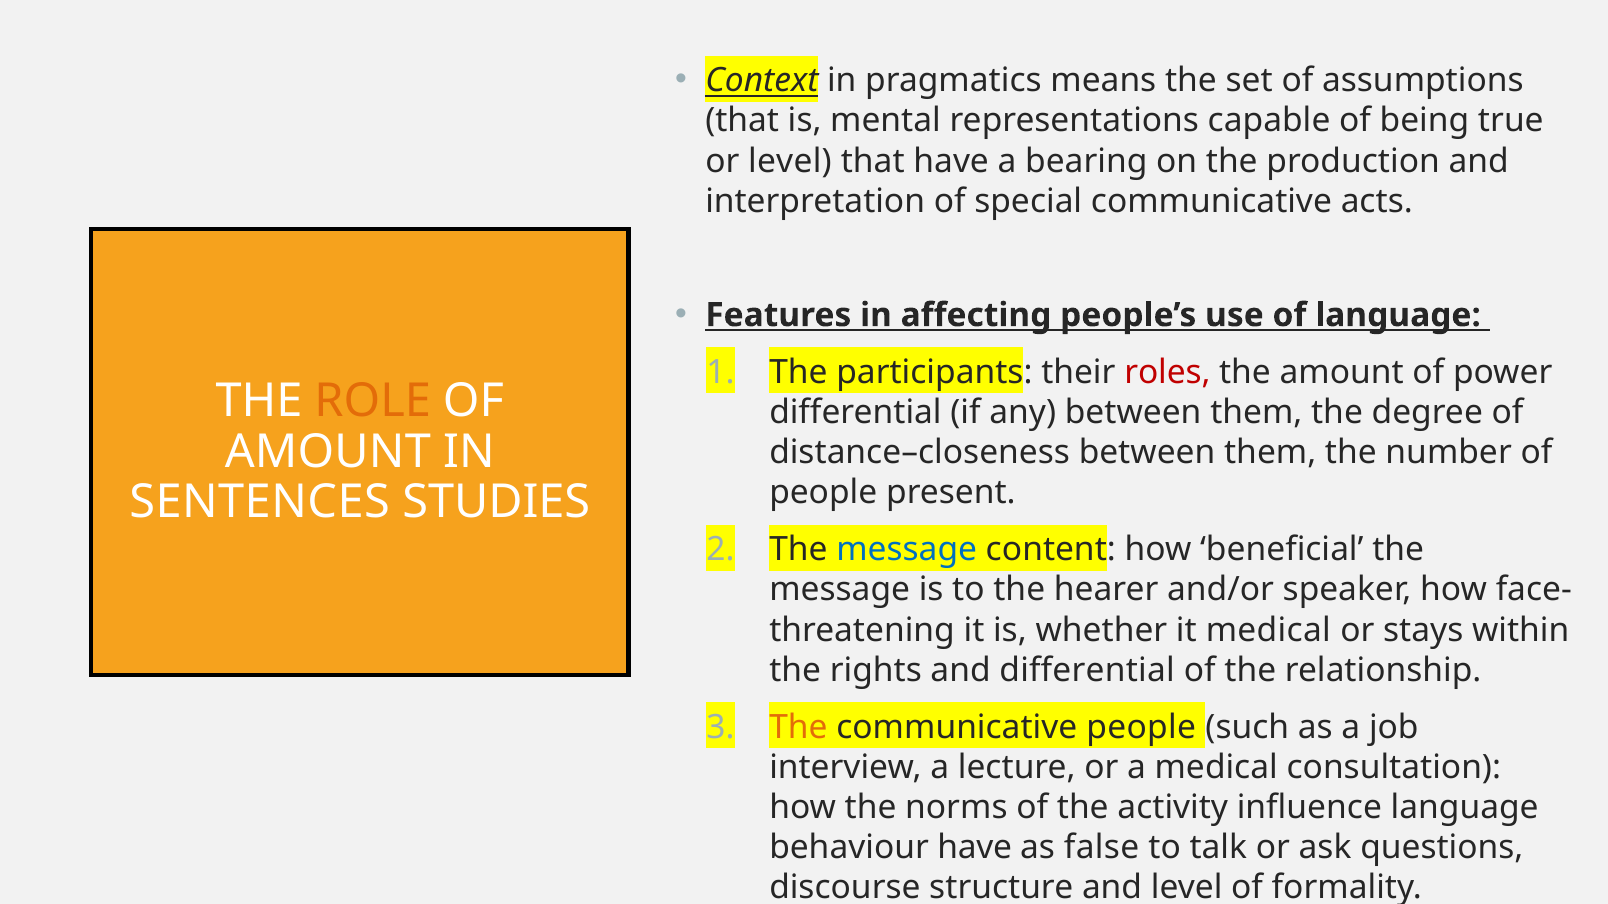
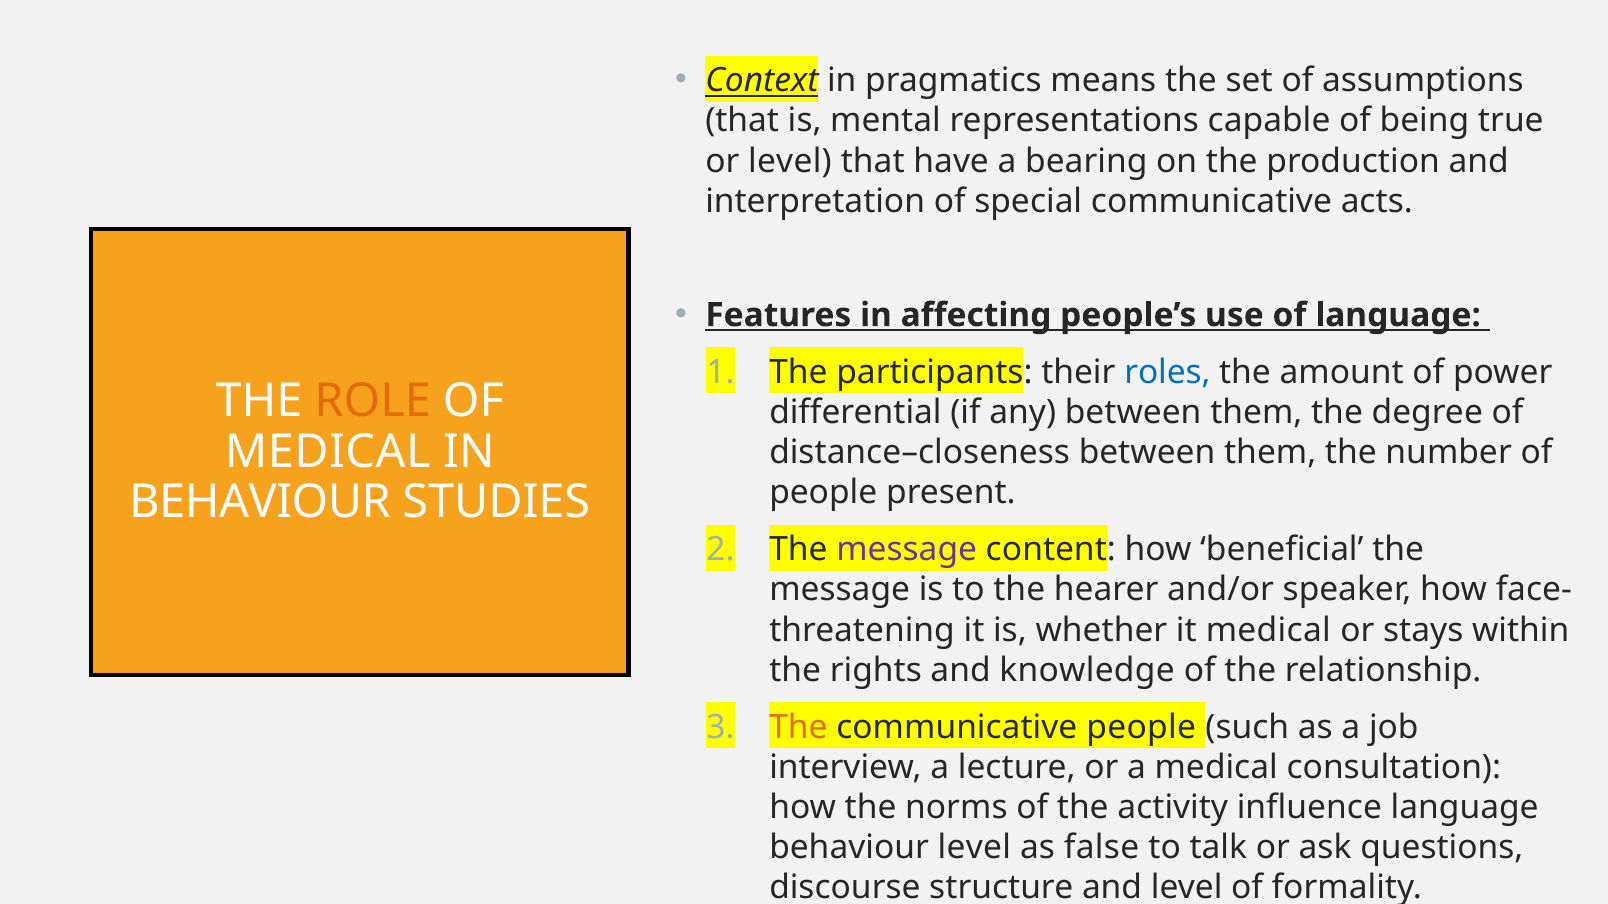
roles colour: red -> blue
AMOUNT at (328, 452): AMOUNT -> MEDICAL
SENTENCES at (260, 502): SENTENCES -> BEHAVIOUR
message at (907, 550) colour: blue -> purple
and diﬀerential: diﬀerential -> knowledge
behaviour have: have -> level
